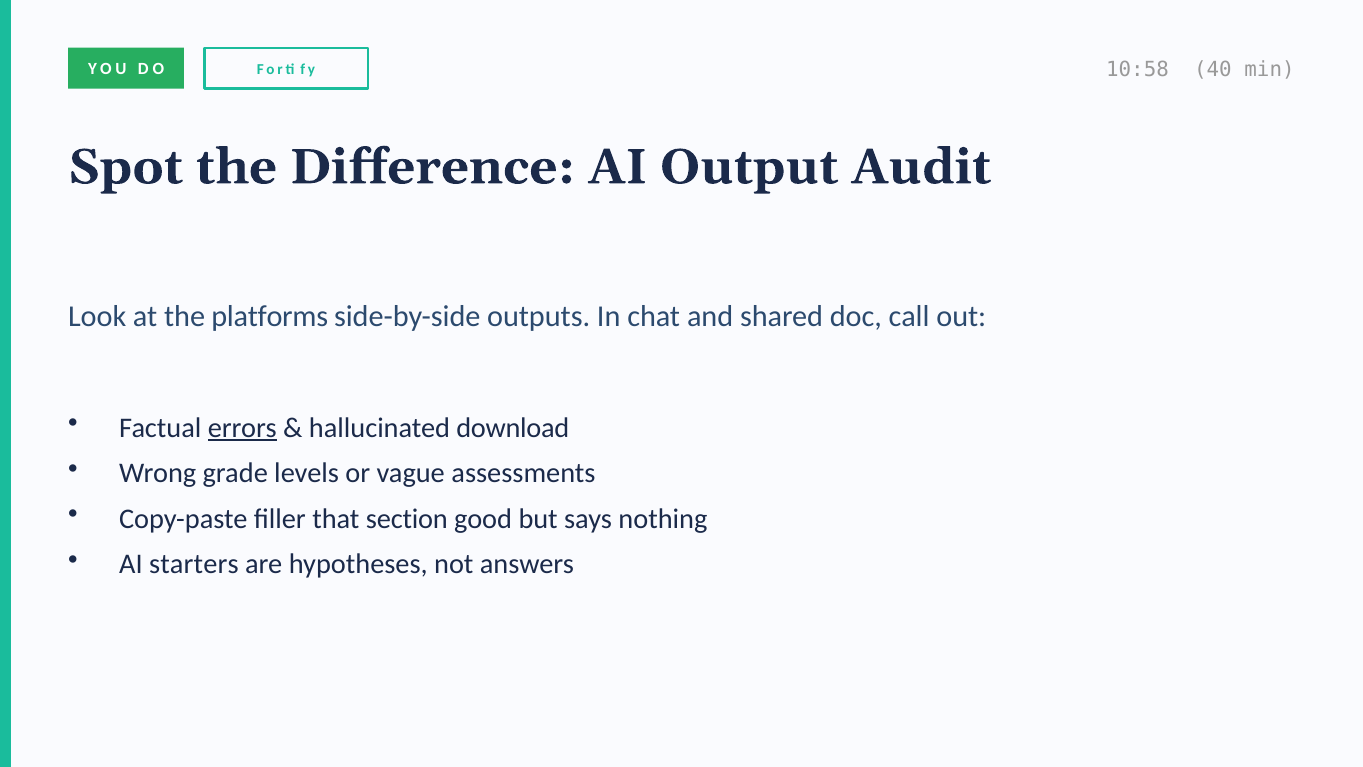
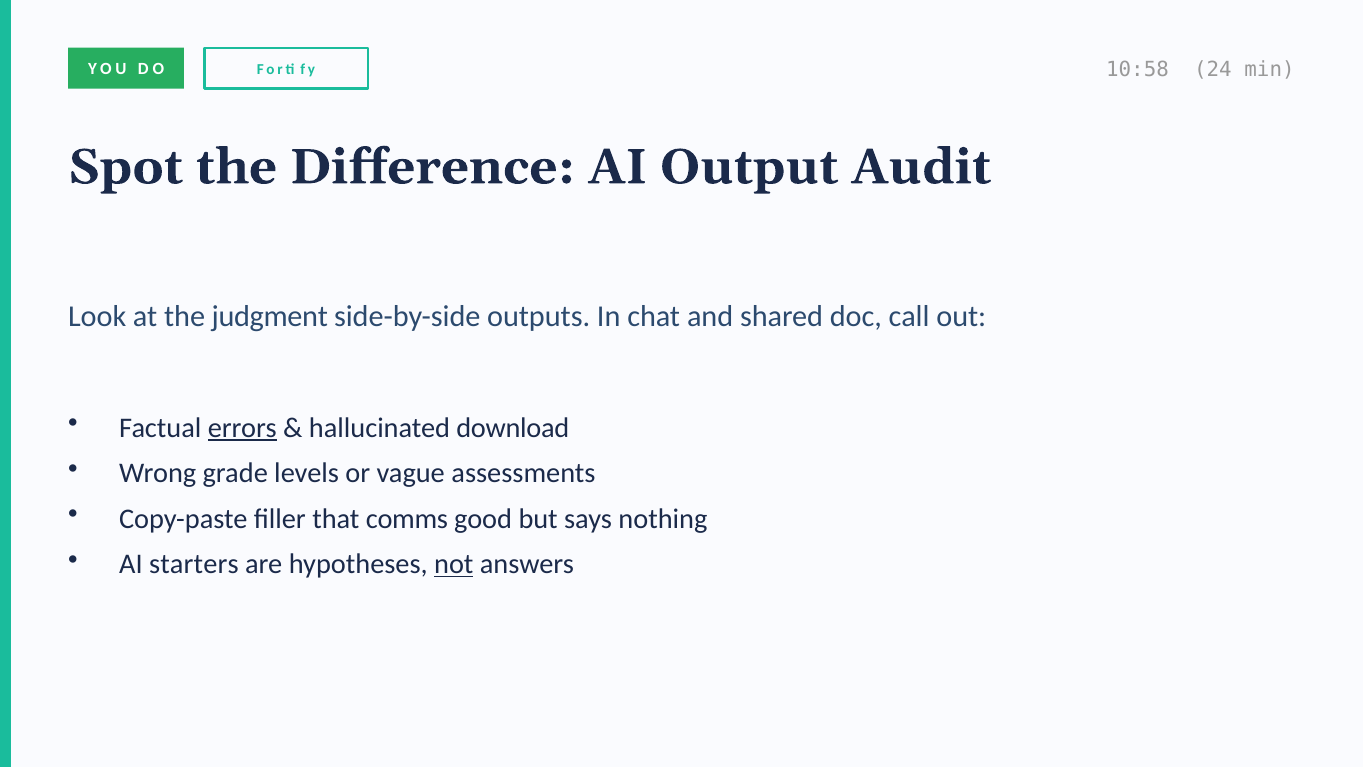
40: 40 -> 24
platforms: platforms -> judgment
section: section -> comms
not underline: none -> present
